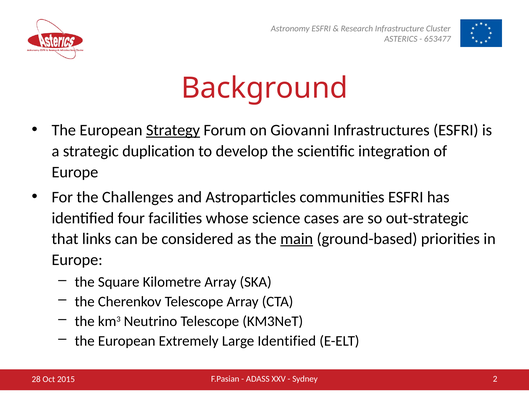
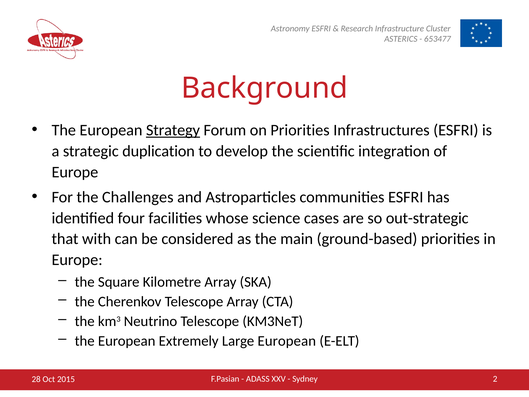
on Giovanni: Giovanni -> Priorities
links: links -> with
main underline: present -> none
Large Identified: Identified -> European
